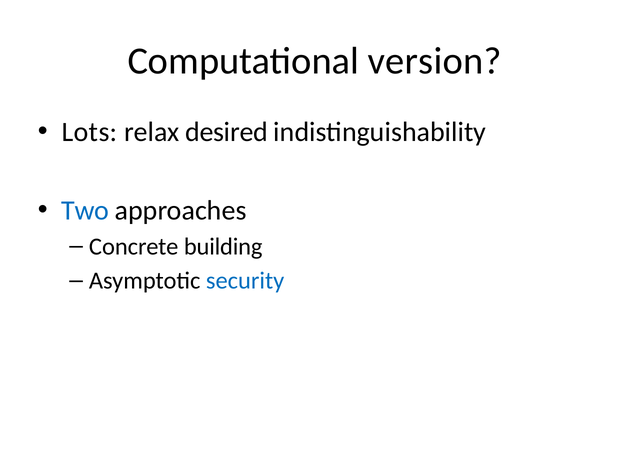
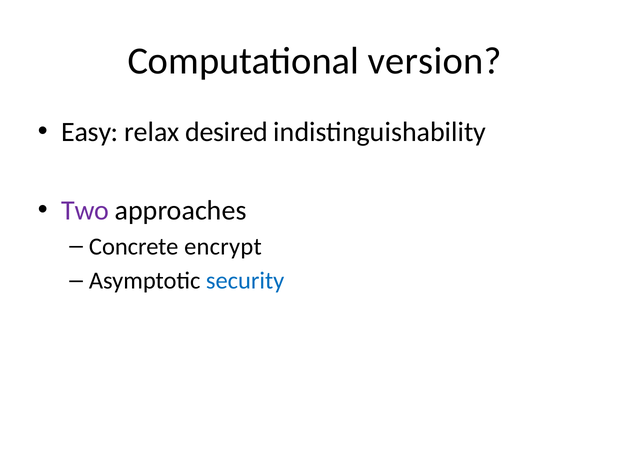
Lots: Lots -> Easy
Two colour: blue -> purple
building: building -> encrypt
